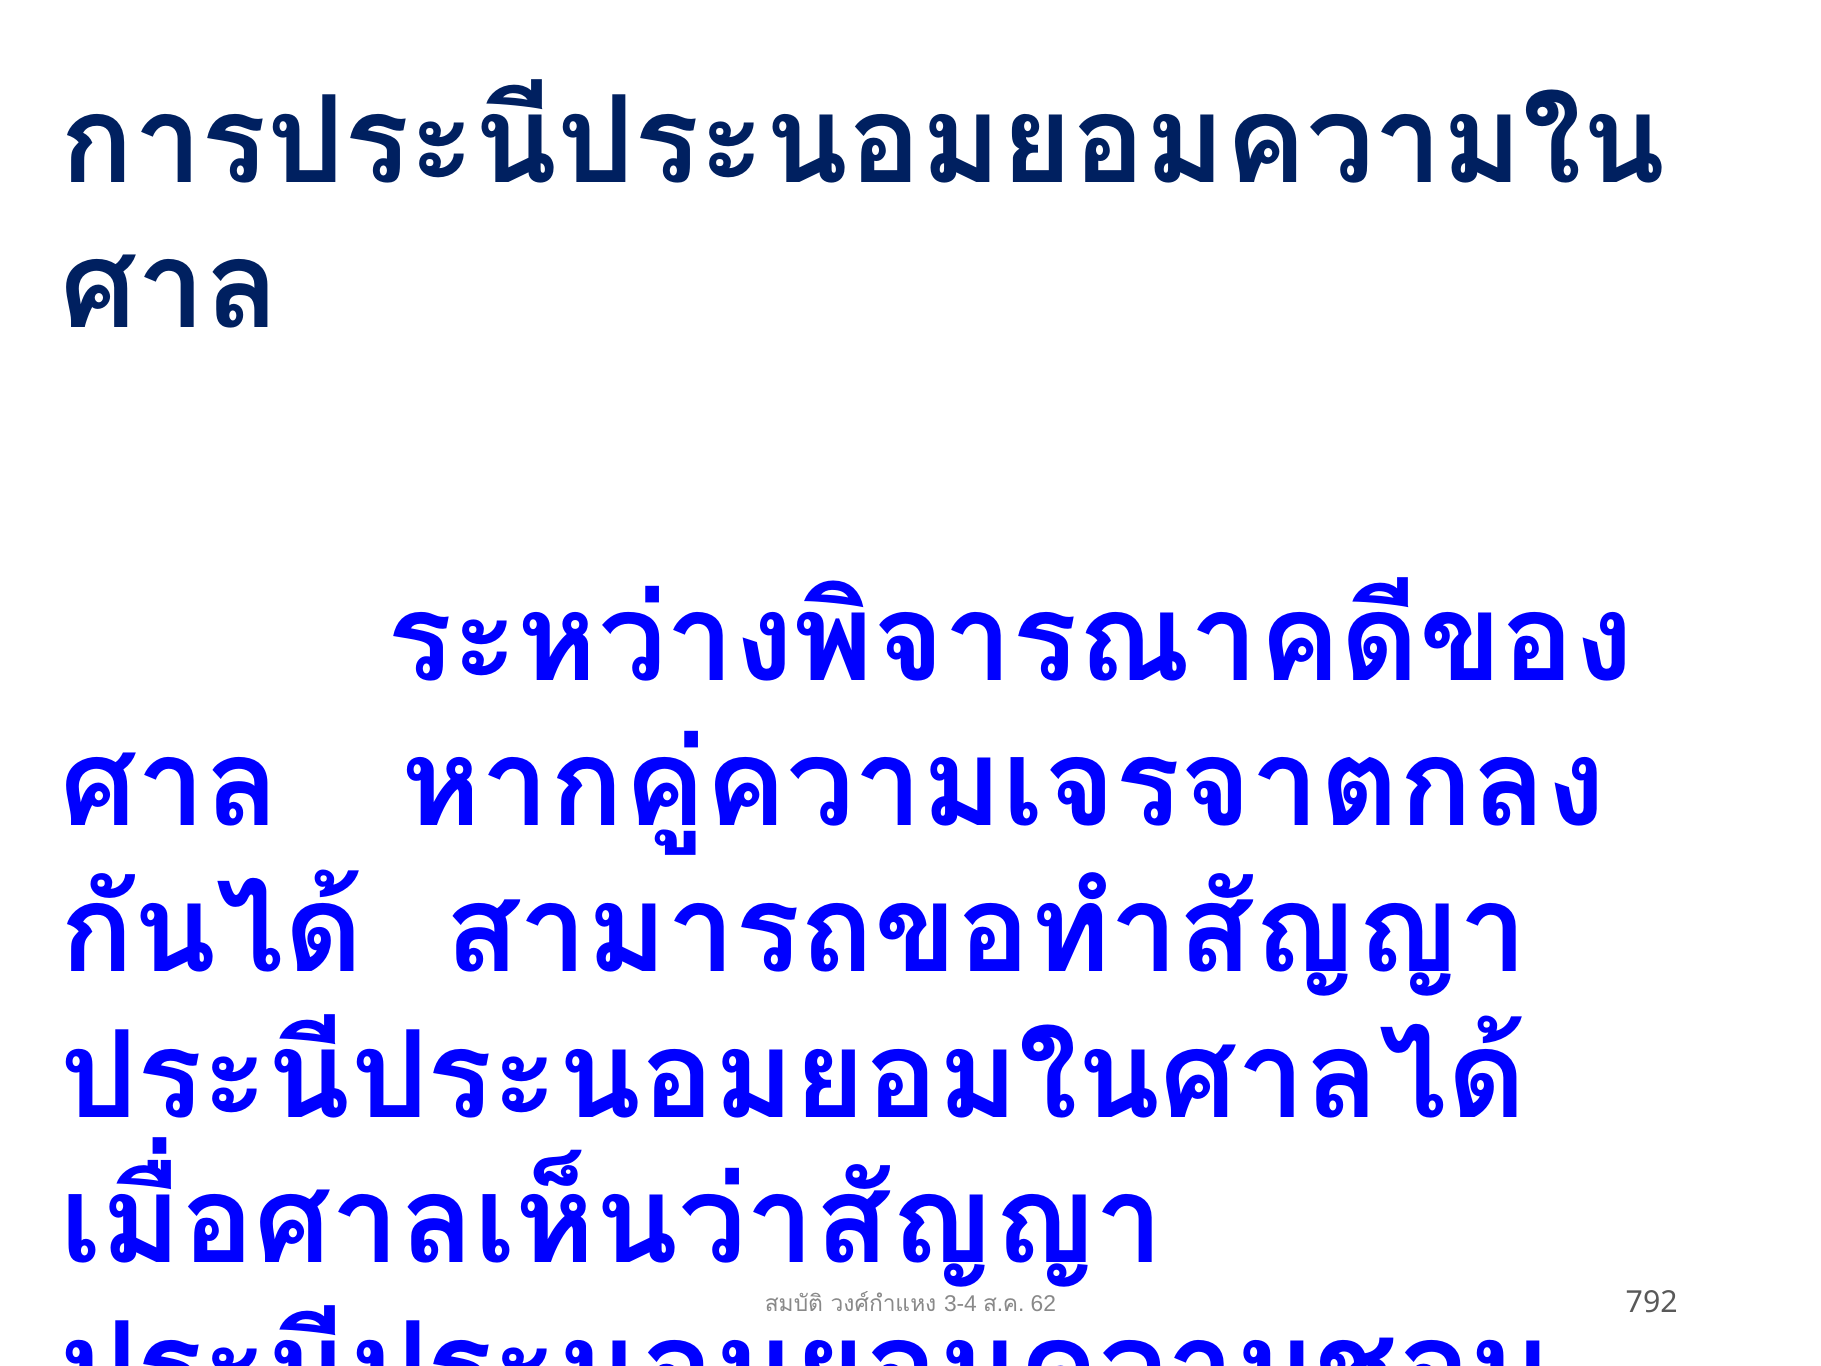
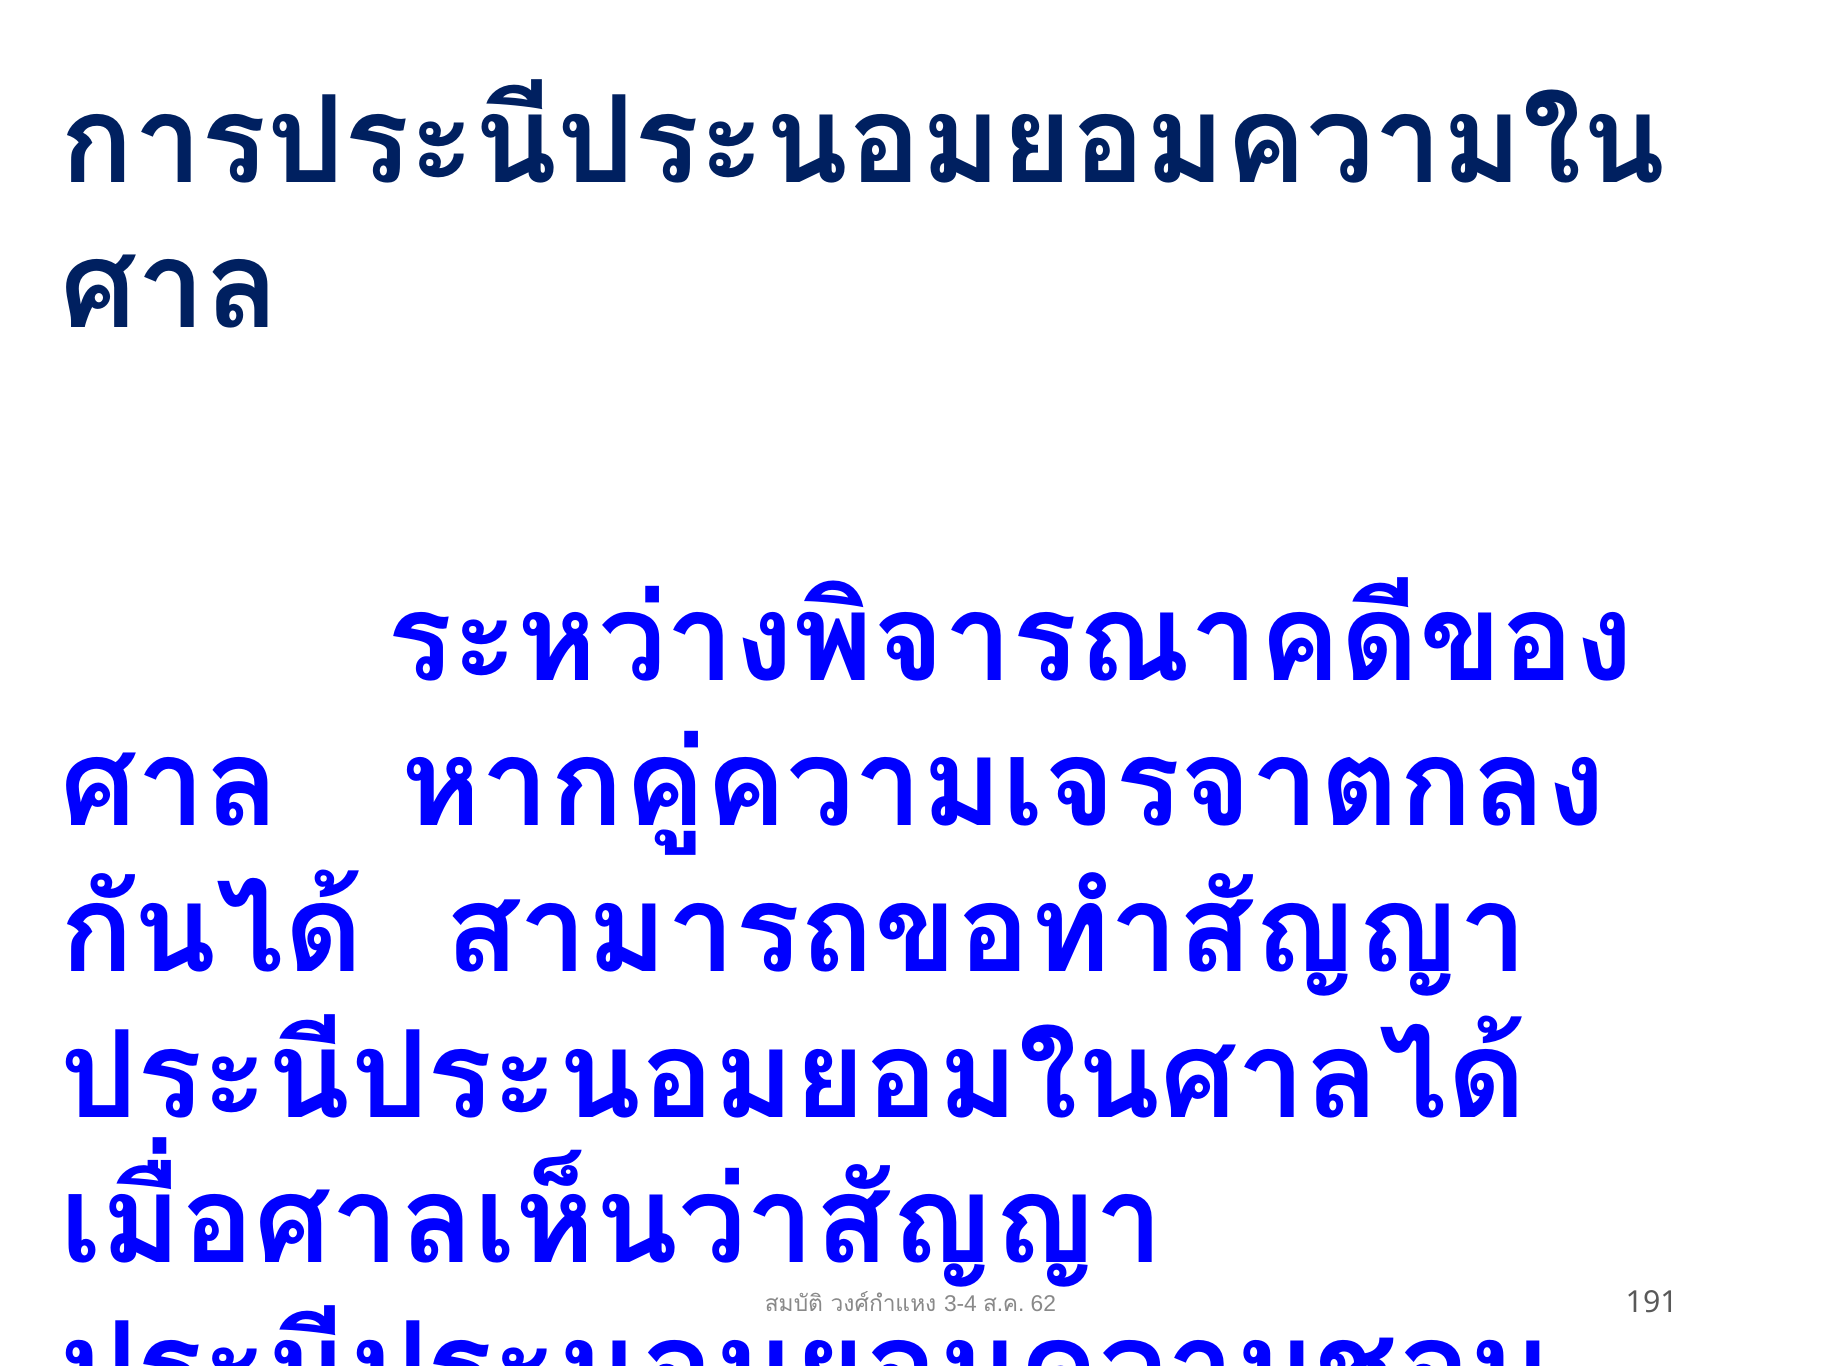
792: 792 -> 191
